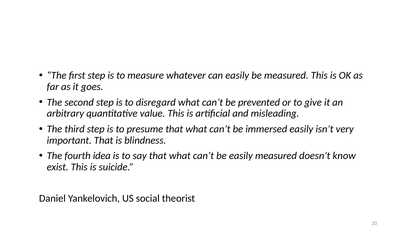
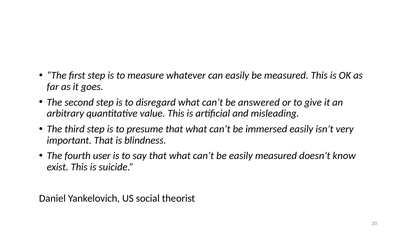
prevented: prevented -> answered
idea: idea -> user
